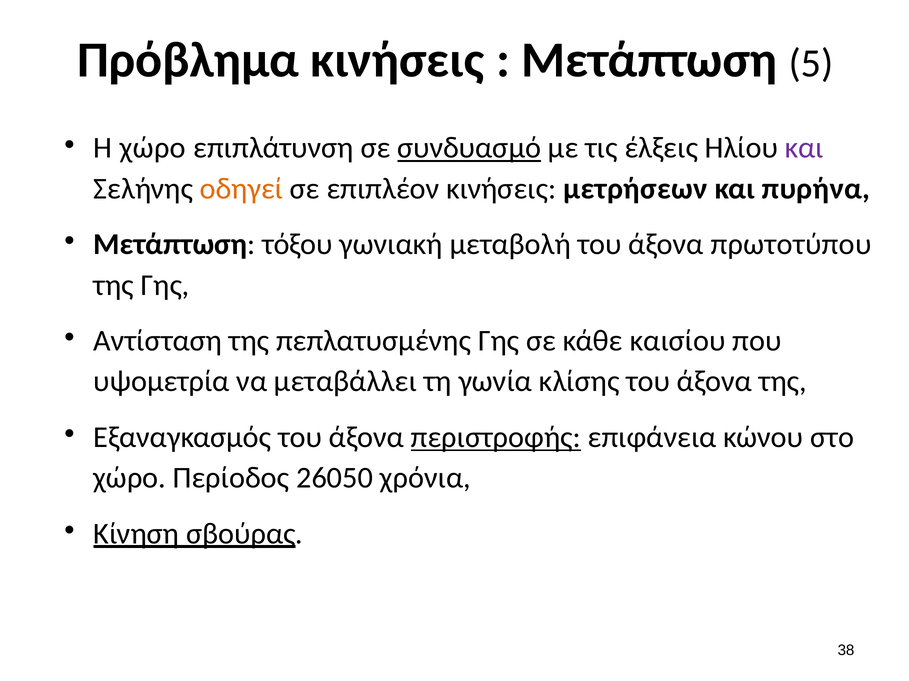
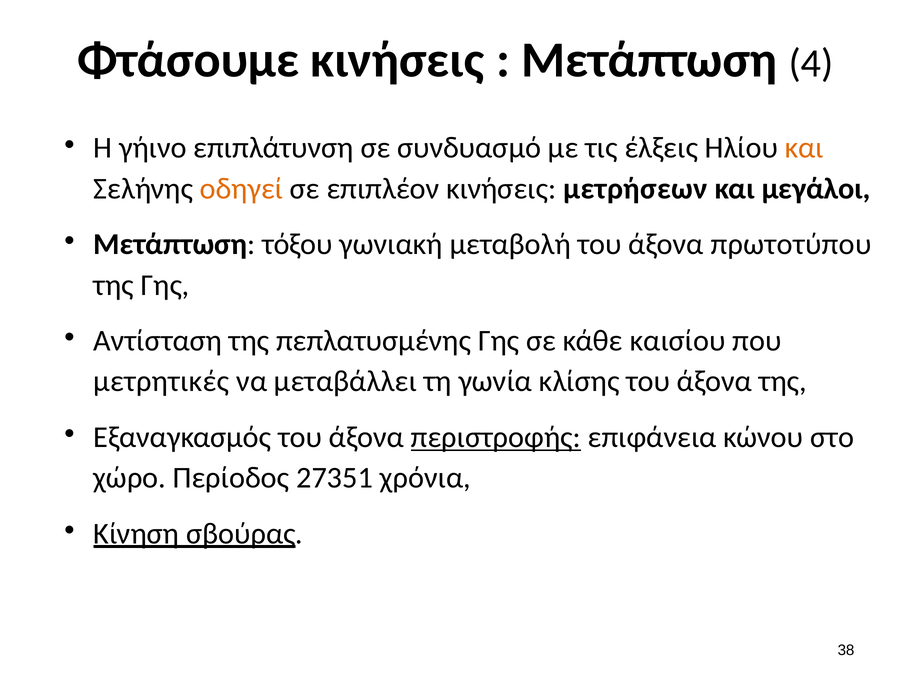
Πρόβλημα: Πρόβλημα -> Φτάσουμε
5: 5 -> 4
Η χώρο: χώρο -> γήινο
συνδυασμό underline: present -> none
και at (804, 148) colour: purple -> orange
πυρήνα: πυρήνα -> μεγάλοι
υψομετρία: υψομετρία -> μετρητικές
26050: 26050 -> 27351
